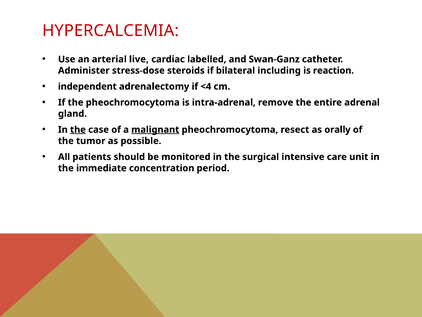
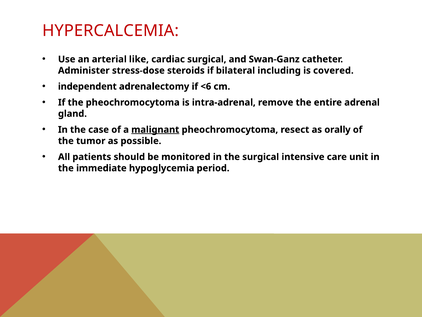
live: live -> like
cardiac labelled: labelled -> surgical
reaction: reaction -> covered
<4: <4 -> <6
the at (78, 129) underline: present -> none
concentration: concentration -> hypoglycemia
